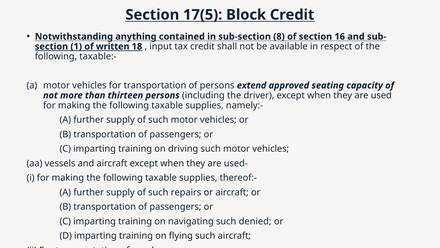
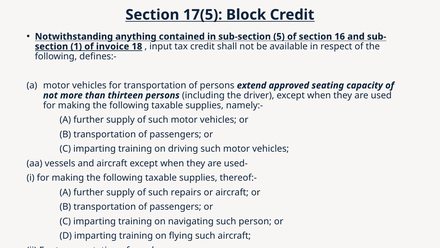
8: 8 -> 5
written: written -> invoice
taxable:-: taxable:- -> defines:-
denied: denied -> person
